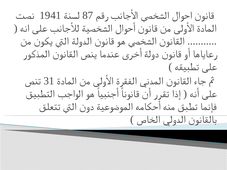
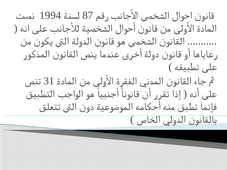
1941: 1941 -> 1994
